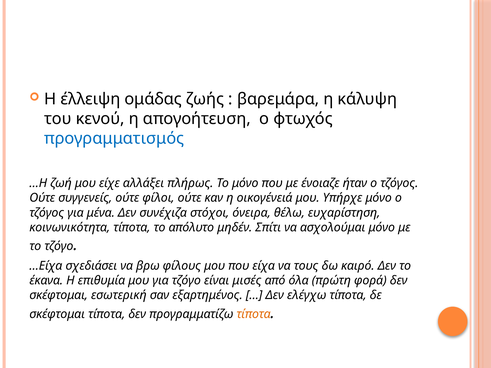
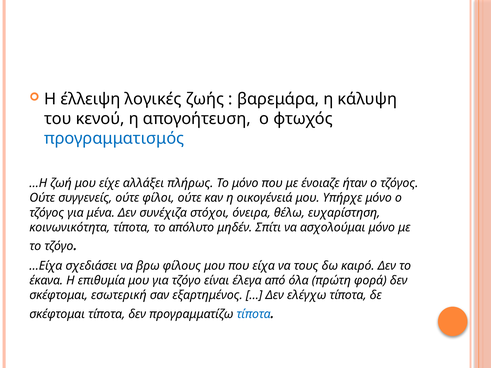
ομάδας: ομάδας -> λογικές
μισές: μισές -> έλεγα
τίποτα at (254, 314) colour: orange -> blue
